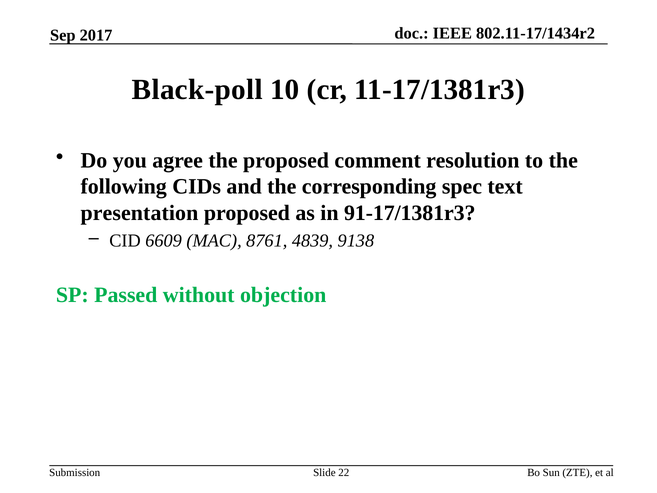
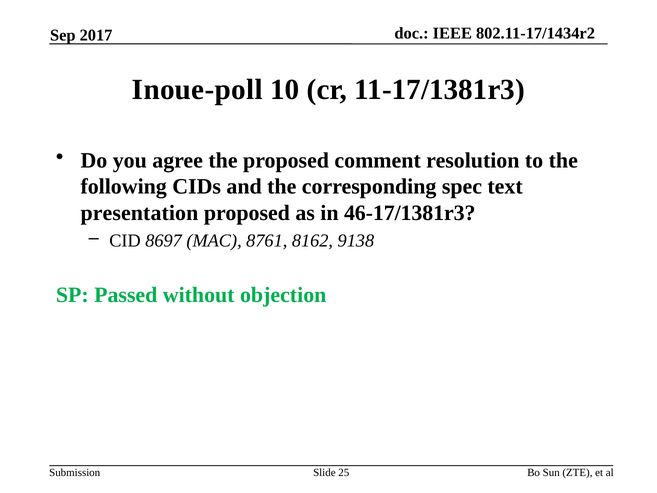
Black-poll: Black-poll -> Inoue-poll
91-17/1381r3: 91-17/1381r3 -> 46-17/1381r3
6609: 6609 -> 8697
4839: 4839 -> 8162
22: 22 -> 25
